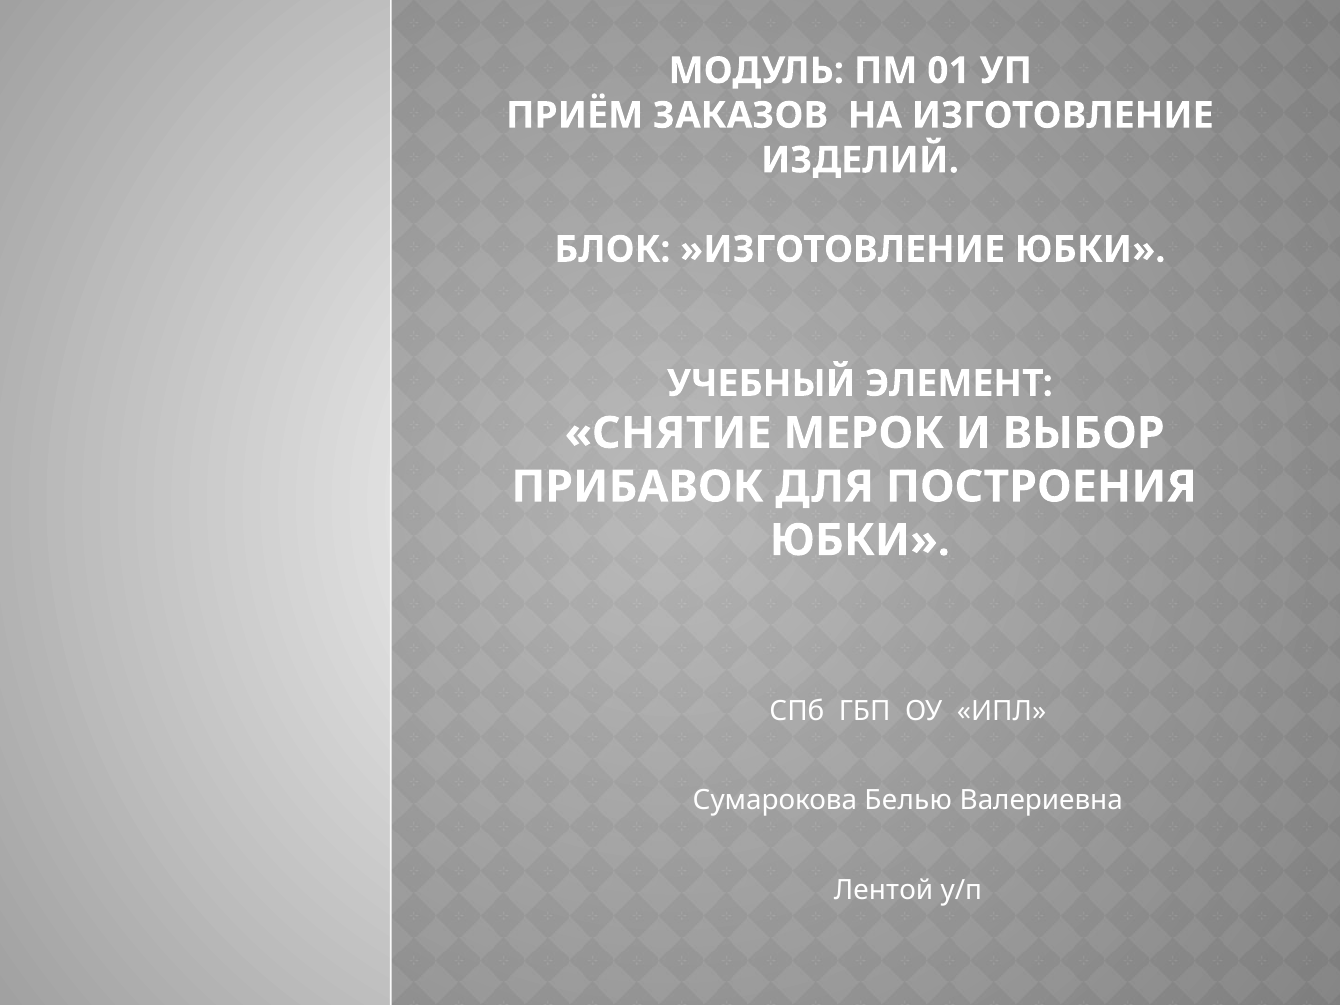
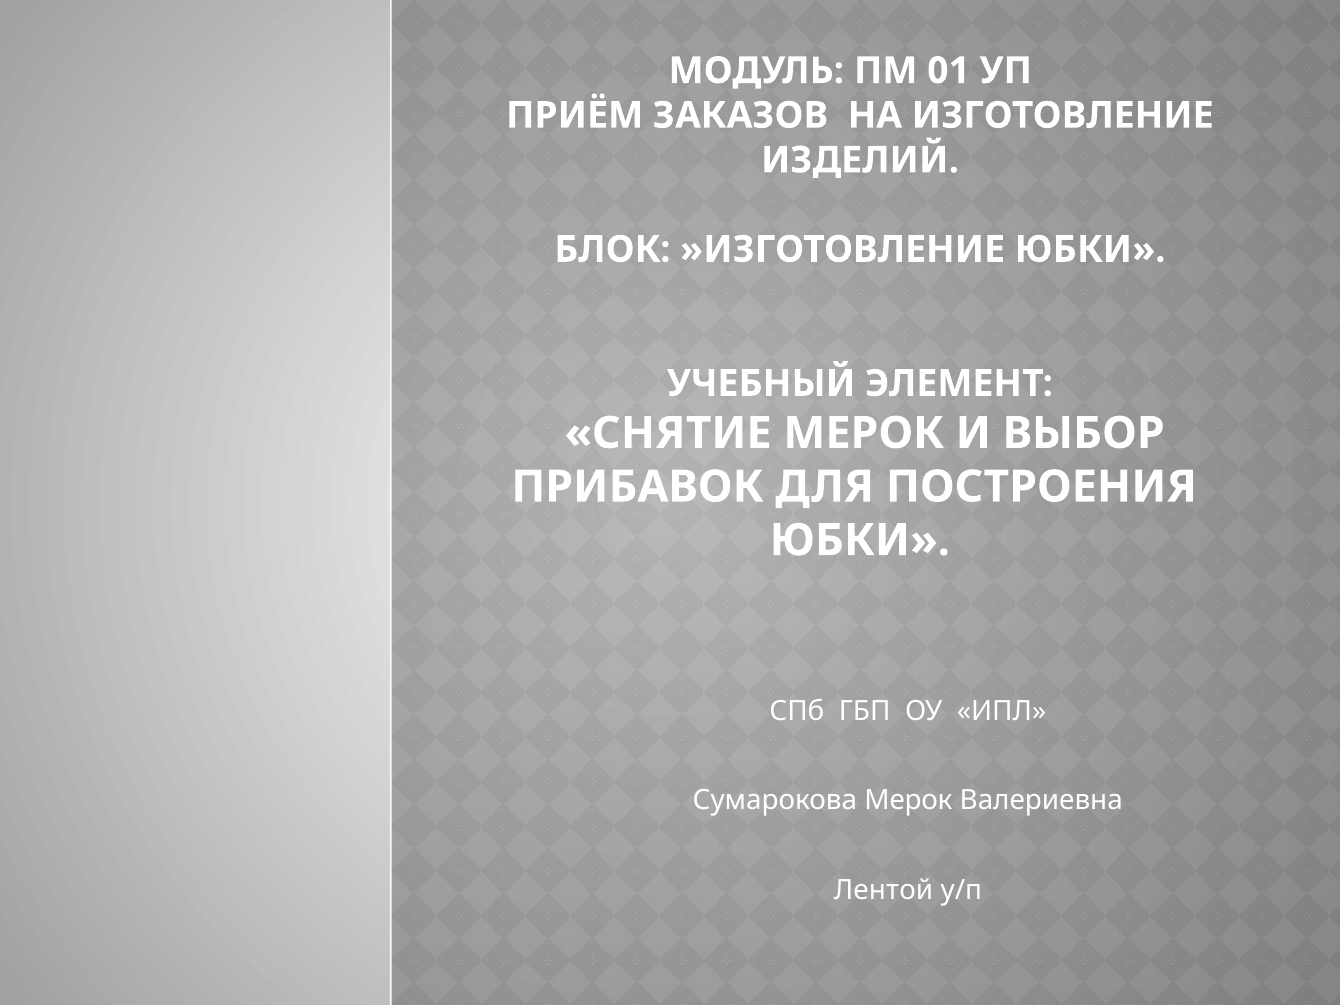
Сумарокова Белью: Белью -> Мерок
